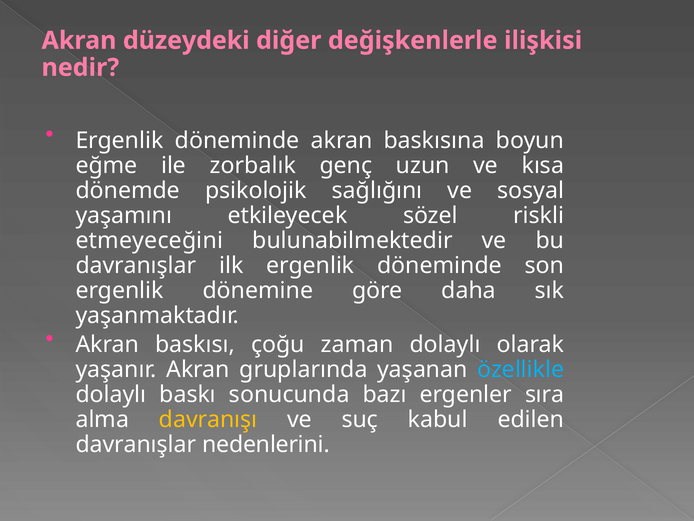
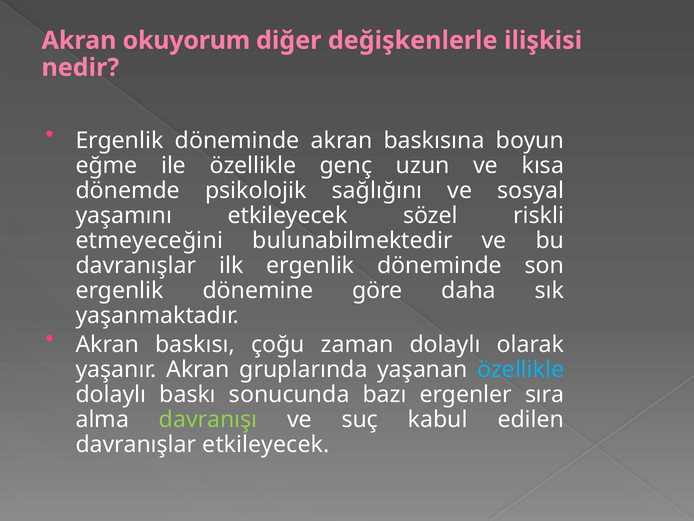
düzeydeki: düzeydeki -> okuyorum
ile zorbalık: zorbalık -> özellikle
davranışı colour: yellow -> light green
davranışlar nedenlerini: nedenlerini -> etkileyecek
